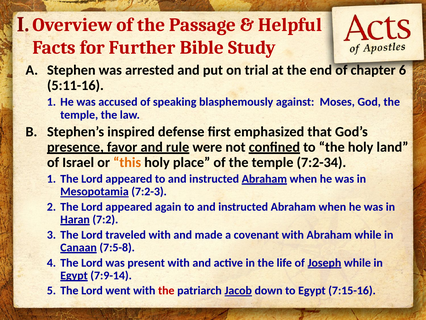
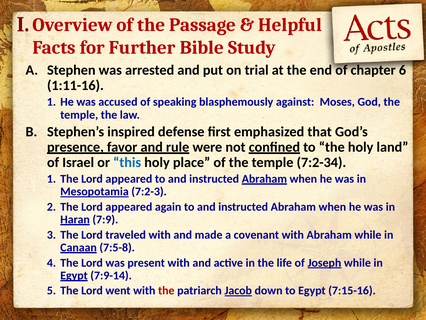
5:11-16: 5:11-16 -> 1:11-16
this colour: orange -> blue
7:2: 7:2 -> 7:9
